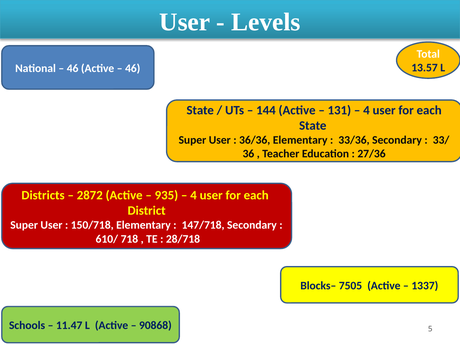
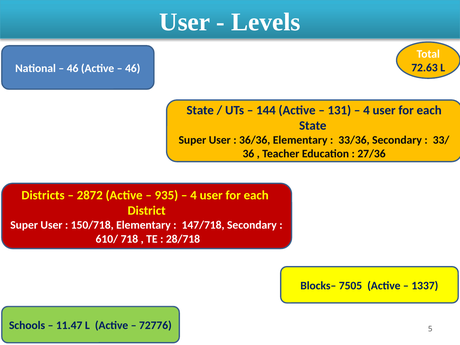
13.57: 13.57 -> 72.63
90868: 90868 -> 72776
